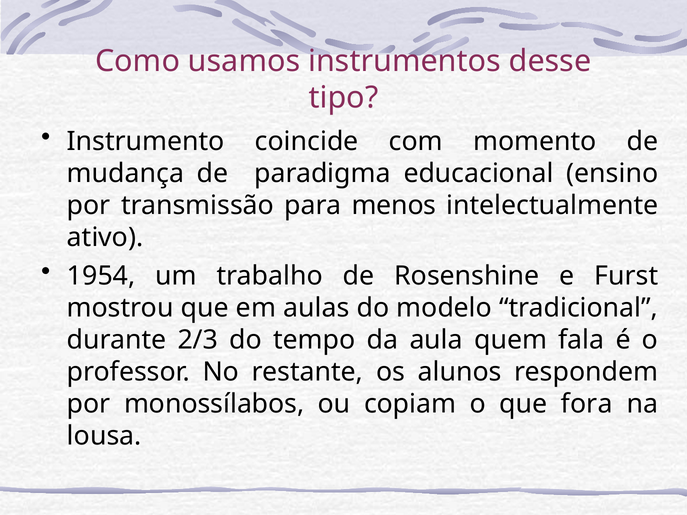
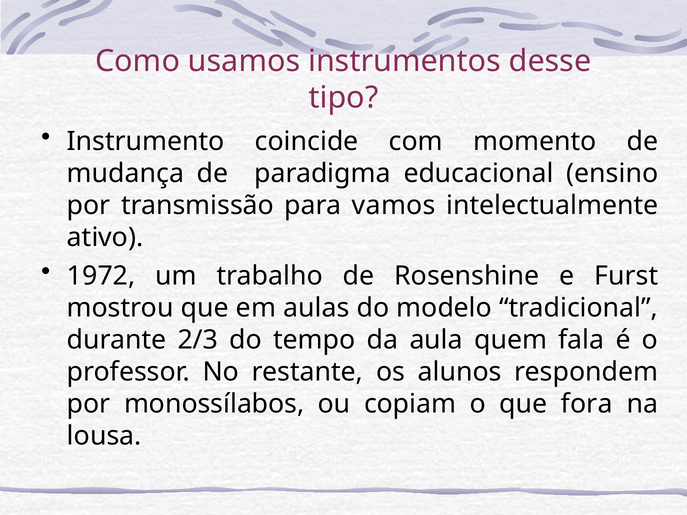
menos: menos -> vamos
1954: 1954 -> 1972
